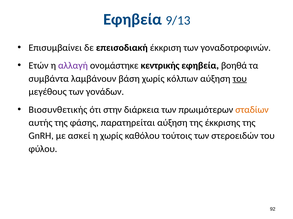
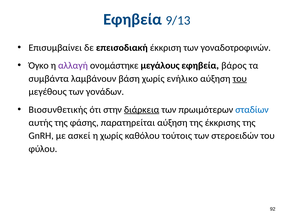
Ετών: Ετών -> Όγκο
κεντρικής: κεντρικής -> μεγάλους
βοηθά: βοηθά -> βάρος
κόλπων: κόλπων -> ενήλικο
διάρκεια underline: none -> present
σταδίων colour: orange -> blue
